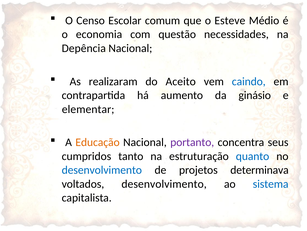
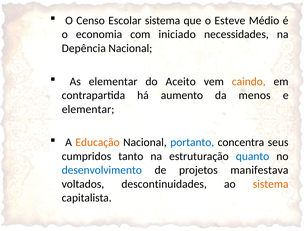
Escolar comum: comum -> sistema
questão: questão -> iniciado
As realizaram: realizaram -> elementar
caindo colour: blue -> orange
ginásio: ginásio -> menos
portanto colour: purple -> blue
determinava: determinava -> manifestava
voltados desenvolvimento: desenvolvimento -> descontinuidades
sistema at (271, 183) colour: blue -> orange
